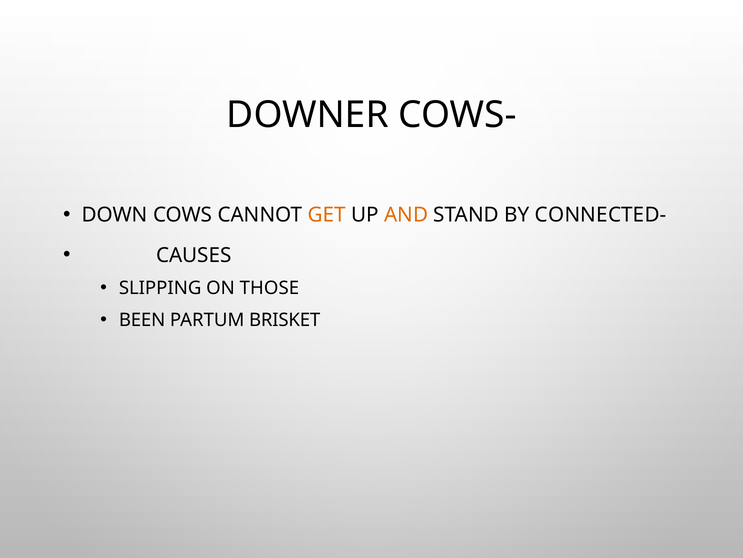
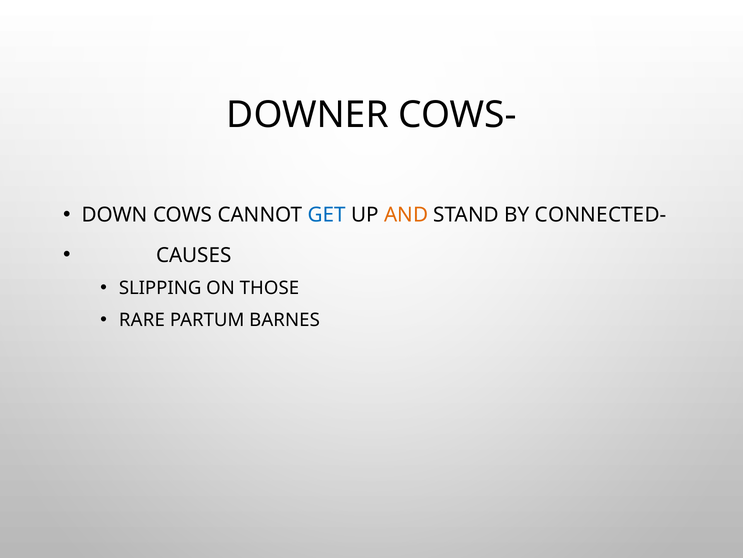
GET colour: orange -> blue
BEEN: BEEN -> RARE
BRISKET: BRISKET -> BARNES
